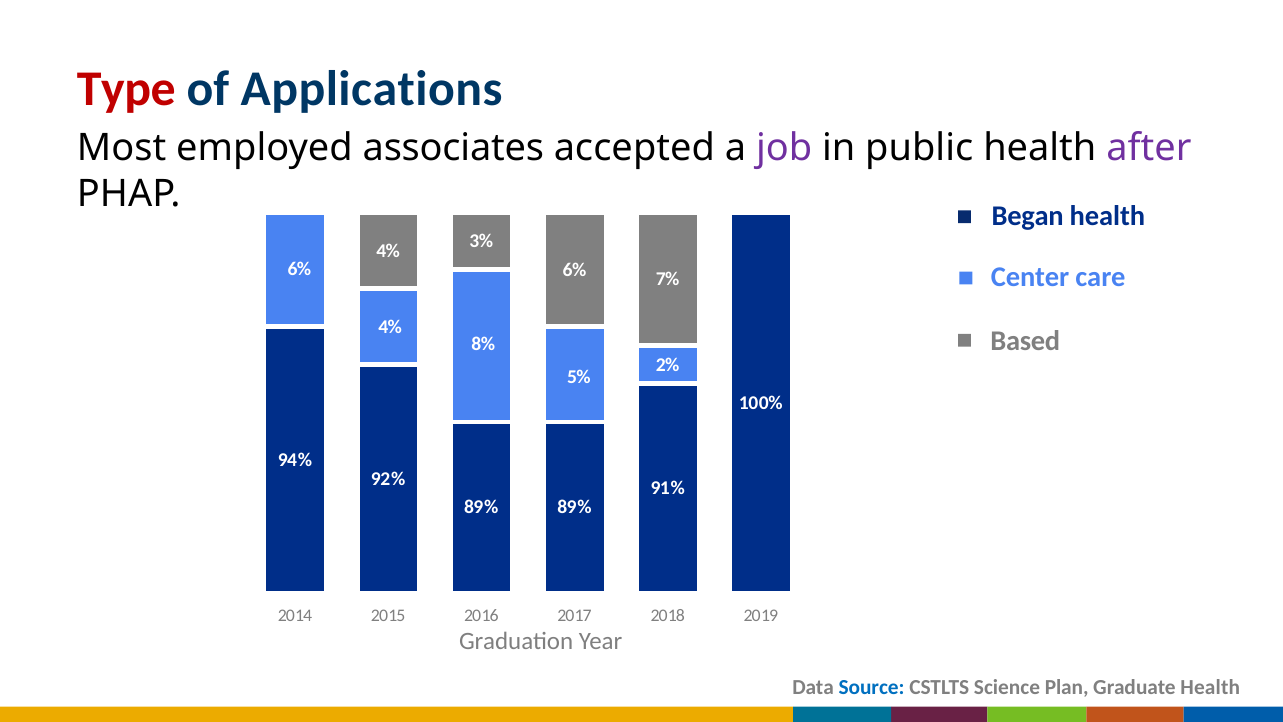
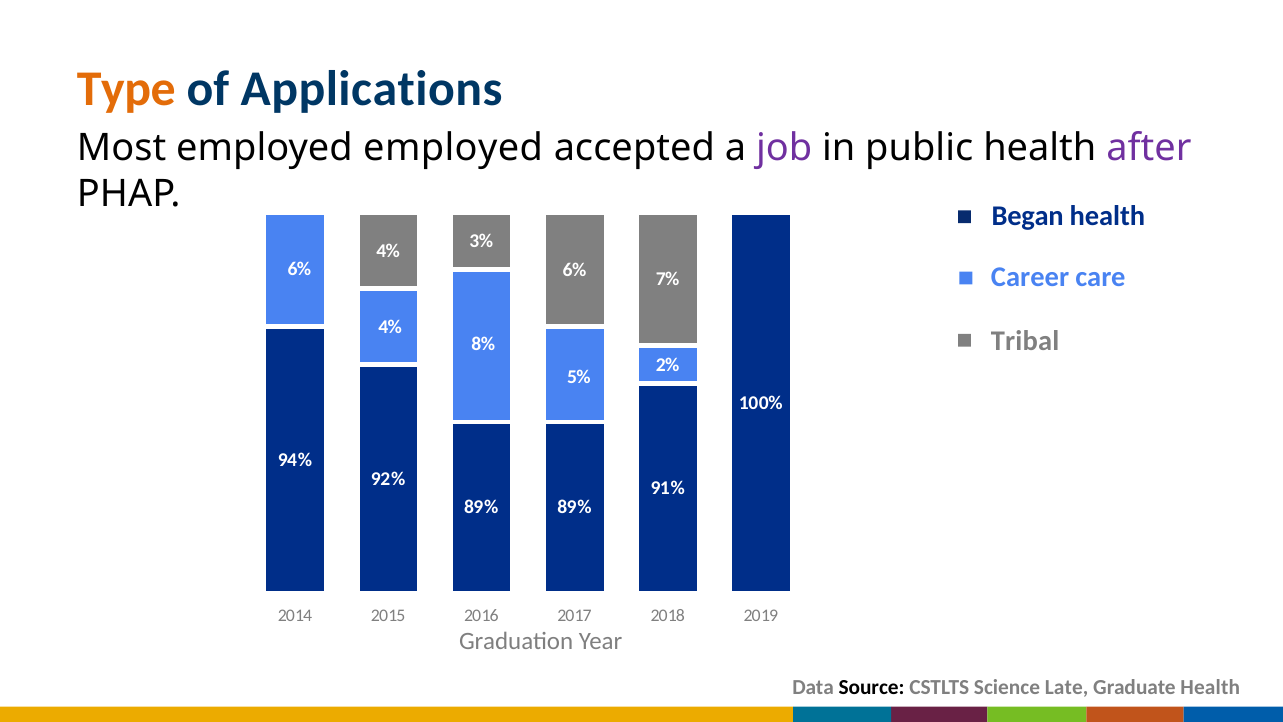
Type colour: red -> orange
employed associates: associates -> employed
Center: Center -> Career
Based: Based -> Tribal
Source colour: blue -> black
Plan: Plan -> Late
